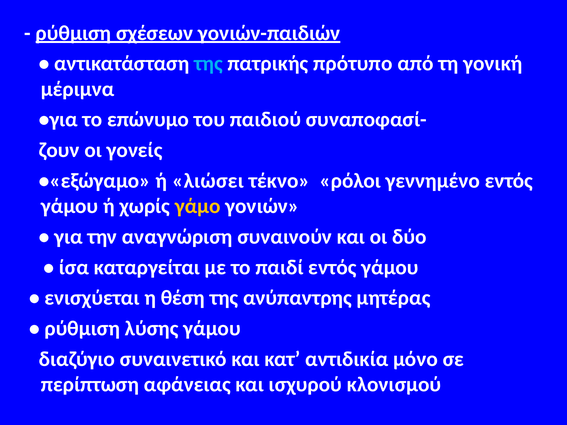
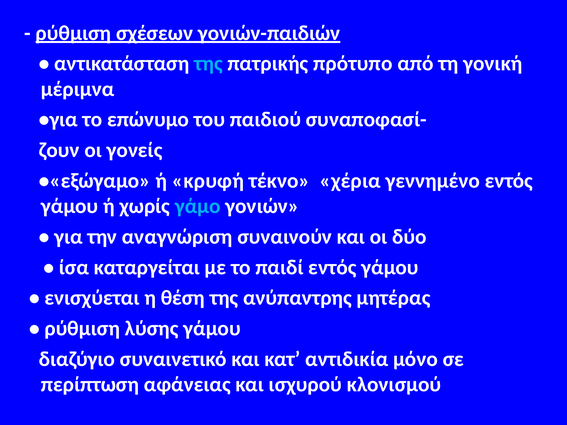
λιώσει: λιώσει -> κρυφή
ρόλοι: ρόλοι -> χέρια
γάμο colour: yellow -> light blue
